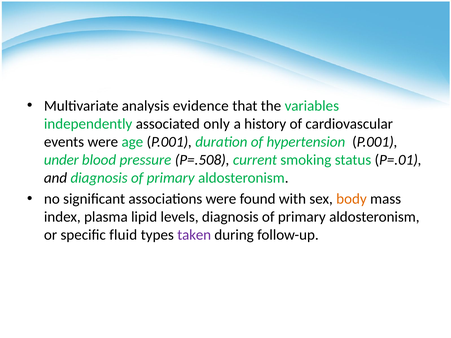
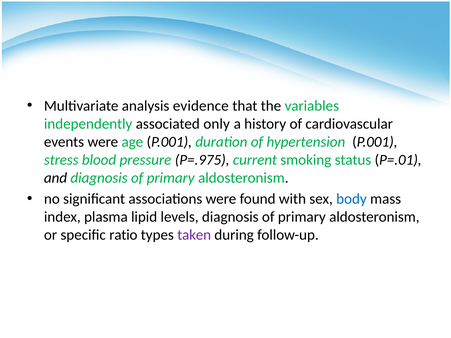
under: under -> stress
P=.508: P=.508 -> P=.975
body colour: orange -> blue
fluid: fluid -> ratio
